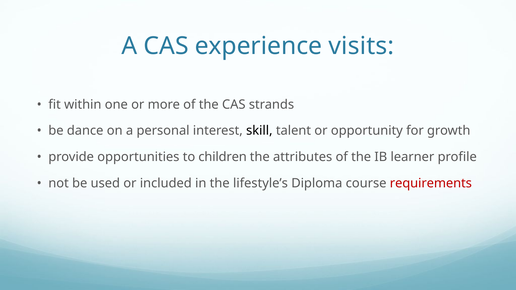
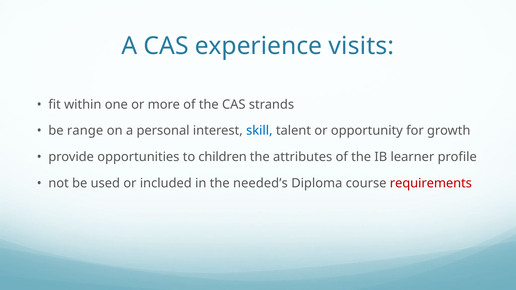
dance: dance -> range
skill colour: black -> blue
lifestyle’s: lifestyle’s -> needed’s
